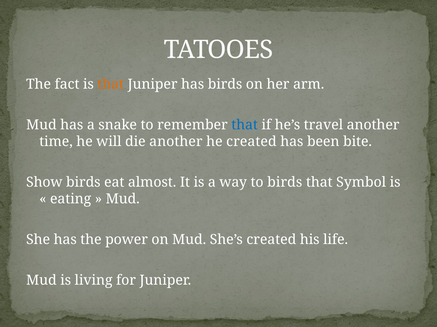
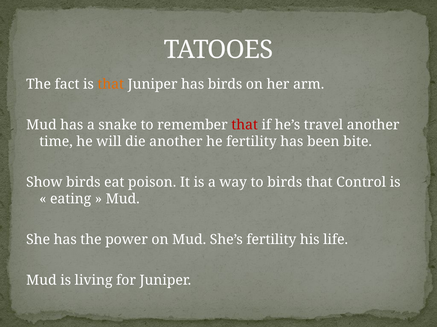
that at (245, 125) colour: blue -> red
he created: created -> fertility
almost: almost -> poison
Symbol: Symbol -> Control
She’s created: created -> fertility
